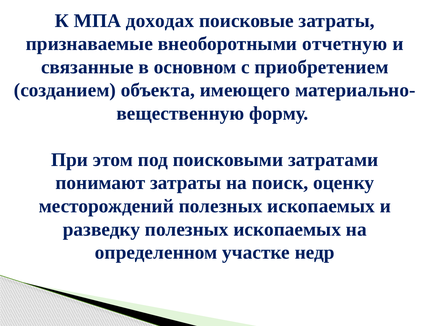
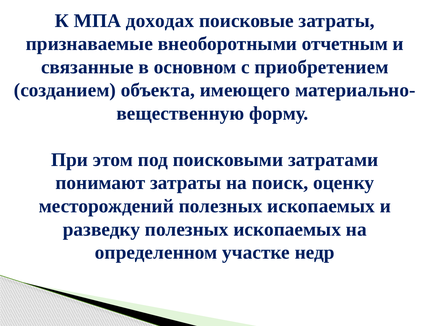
отчетную: отчетную -> отчетным
